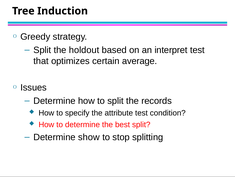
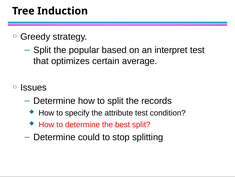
holdout: holdout -> popular
show: show -> could
